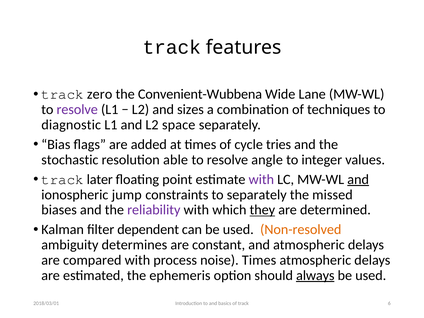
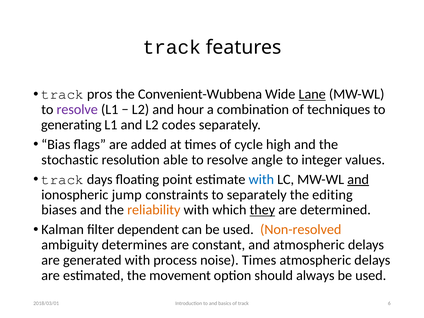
zero: zero -> pros
Lane underline: none -> present
sizes: sizes -> hour
diagnostic: diagnostic -> generating
space: space -> codes
tries: tries -> high
later: later -> days
with at (261, 179) colour: purple -> blue
missed: missed -> editing
reliability colour: purple -> orange
compared: compared -> generated
ephemeris: ephemeris -> movement
always underline: present -> none
